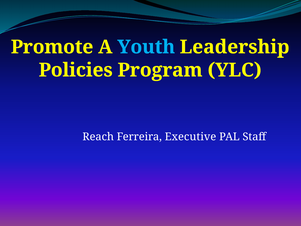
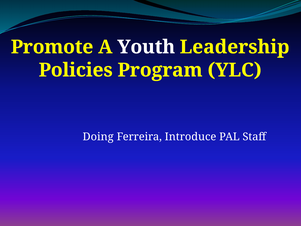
Youth colour: light blue -> white
Reach: Reach -> Doing
Executive: Executive -> Introduce
